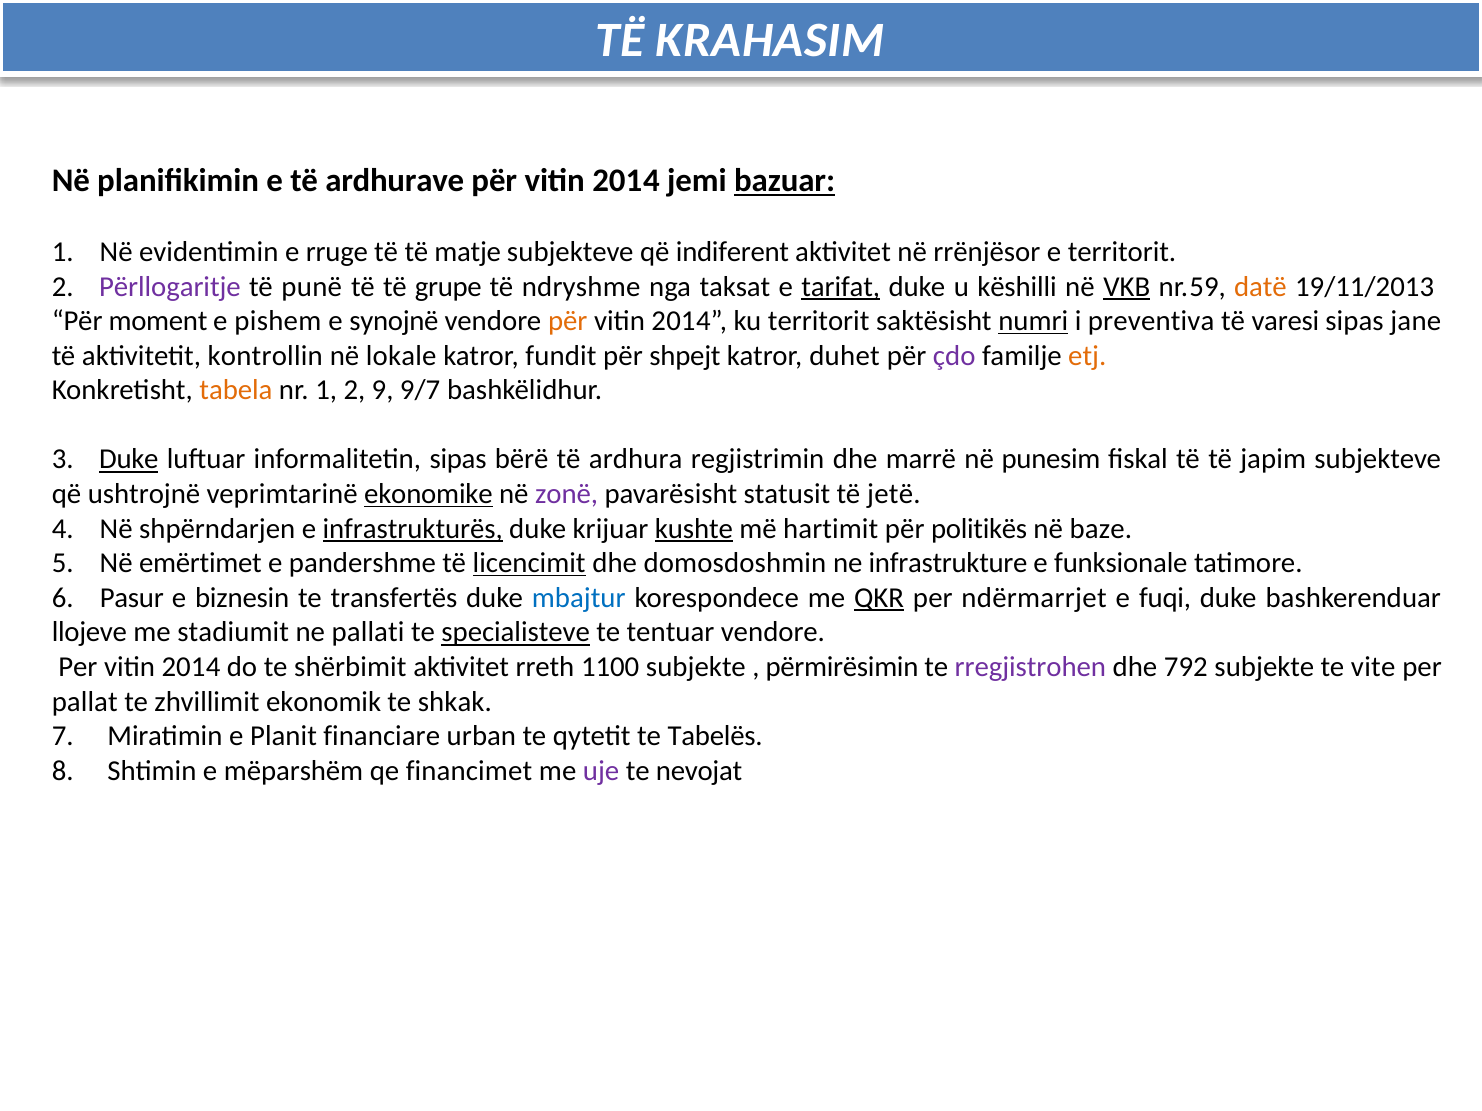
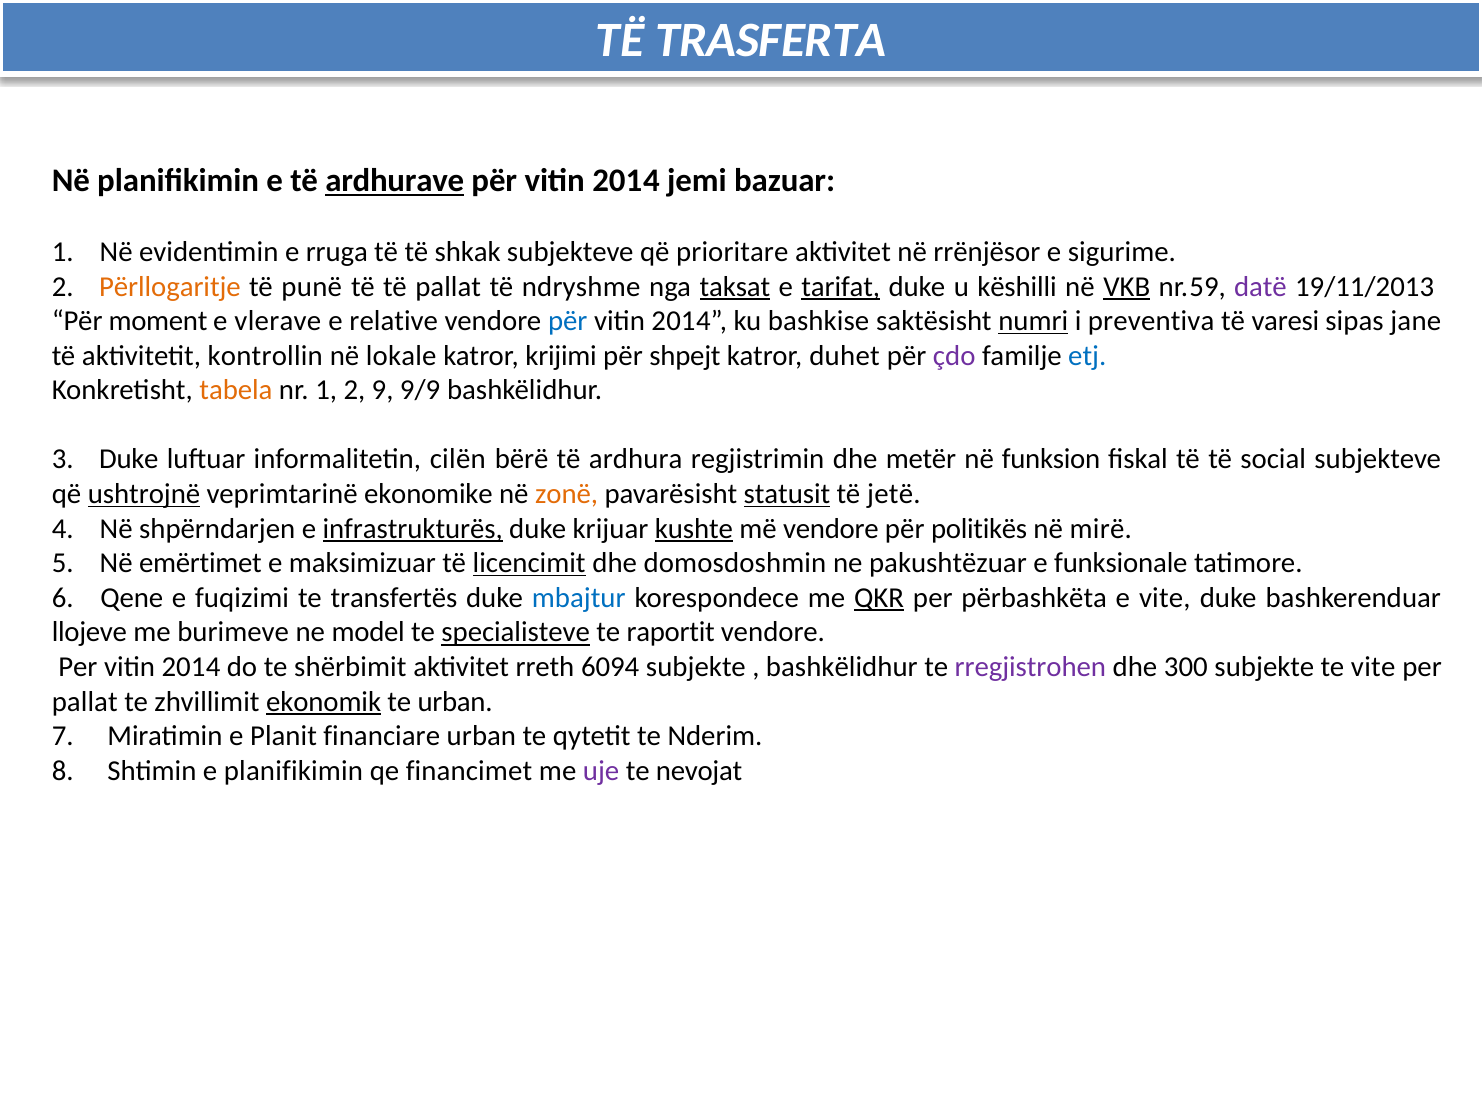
KRAHASIM: KRAHASIM -> TRASFERTA
ardhurave underline: none -> present
bazuar underline: present -> none
rruge: rruge -> rruga
matje: matje -> shkak
indiferent: indiferent -> prioritare
e territorit: territorit -> sigurime
Përllogaritje colour: purple -> orange
të grupe: grupe -> pallat
taksat underline: none -> present
datë colour: orange -> purple
pishem: pishem -> vlerave
synojnë: synojnë -> relative
për at (568, 321) colour: orange -> blue
ku territorit: territorit -> bashkise
fundit: fundit -> krijimi
etj colour: orange -> blue
9/7: 9/7 -> 9/9
Duke at (129, 460) underline: present -> none
informalitetin sipas: sipas -> cilën
marrë: marrë -> metër
punesim: punesim -> funksion
japim: japim -> social
ushtrojnë underline: none -> present
ekonomike underline: present -> none
zonë colour: purple -> orange
statusit underline: none -> present
më hartimit: hartimit -> vendore
baze: baze -> mirë
pandershme: pandershme -> maksimizuar
infrastrukture: infrastrukture -> pakushtëzuar
Pasur: Pasur -> Qene
biznesin: biznesin -> fuqizimi
ndërmarrjet: ndërmarrjet -> përbashkëta
e fuqi: fuqi -> vite
stadiumit: stadiumit -> burimeve
pallati: pallati -> model
tentuar: tentuar -> raportit
1100: 1100 -> 6094
përmirësimin at (842, 667): përmirësimin -> bashkëlidhur
792: 792 -> 300
ekonomik underline: none -> present
te shkak: shkak -> urban
Tabelës: Tabelës -> Nderim
e mëparshëm: mëparshëm -> planifikimin
